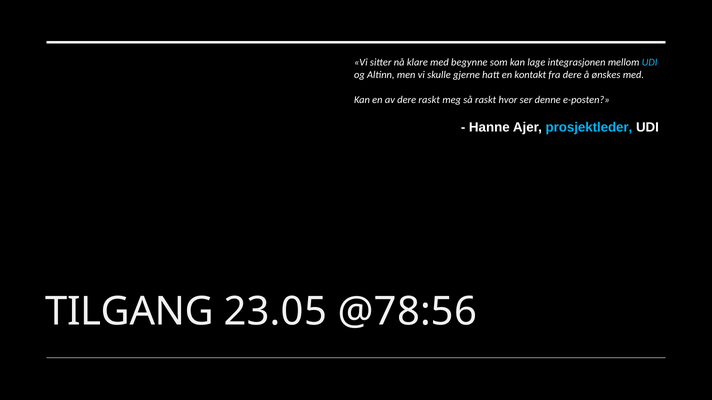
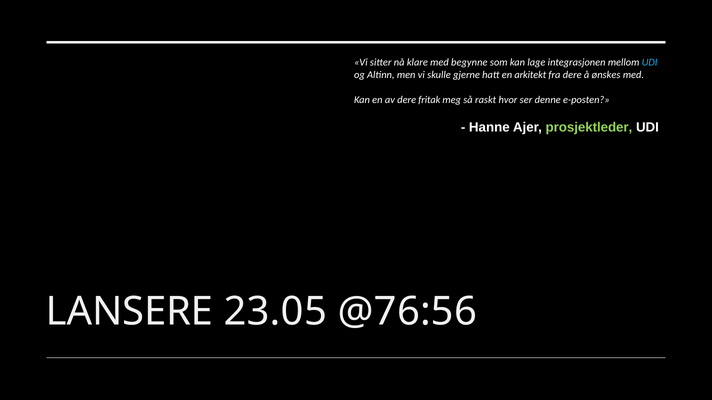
kontakt: kontakt -> arkitekt
dere raskt: raskt -> fritak
prosjektleder colour: light blue -> light green
TILGANG: TILGANG -> LANSERE
@78:56: @78:56 -> @76:56
